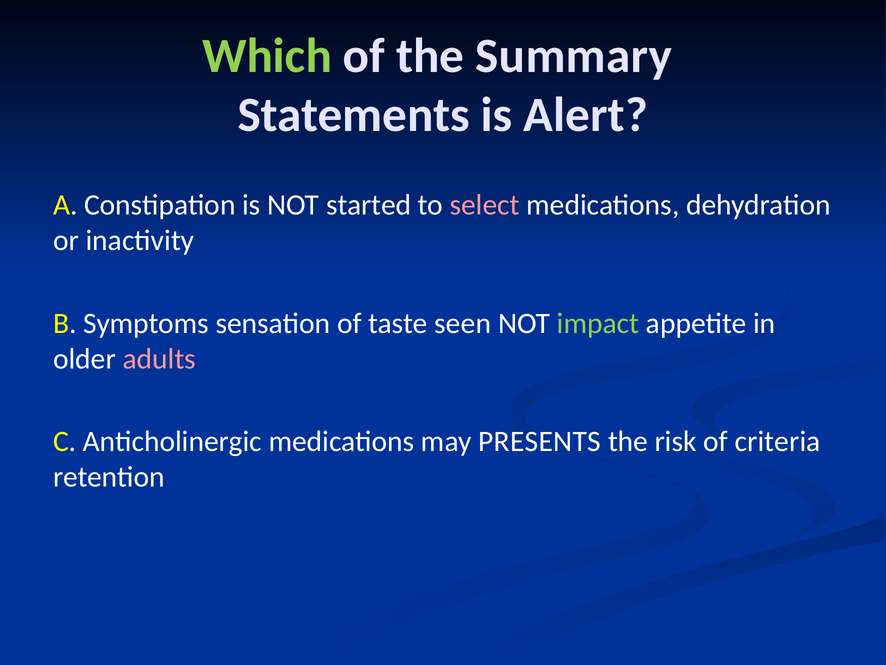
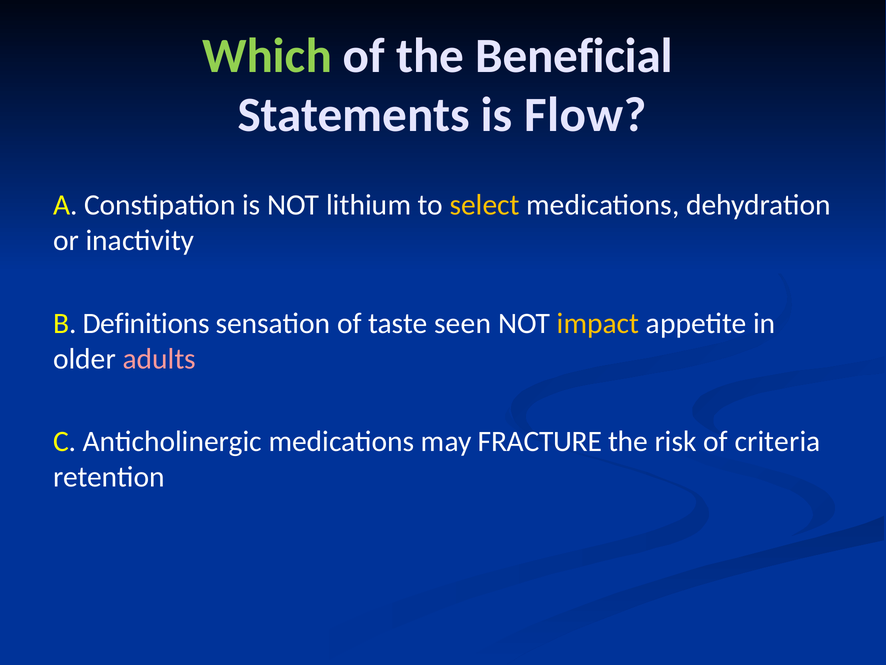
Summary: Summary -> Beneficial
Alert: Alert -> Flow
started: started -> lithium
select colour: pink -> yellow
Symptoms: Symptoms -> Definitions
impact colour: light green -> yellow
PRESENTS: PRESENTS -> FRACTURE
